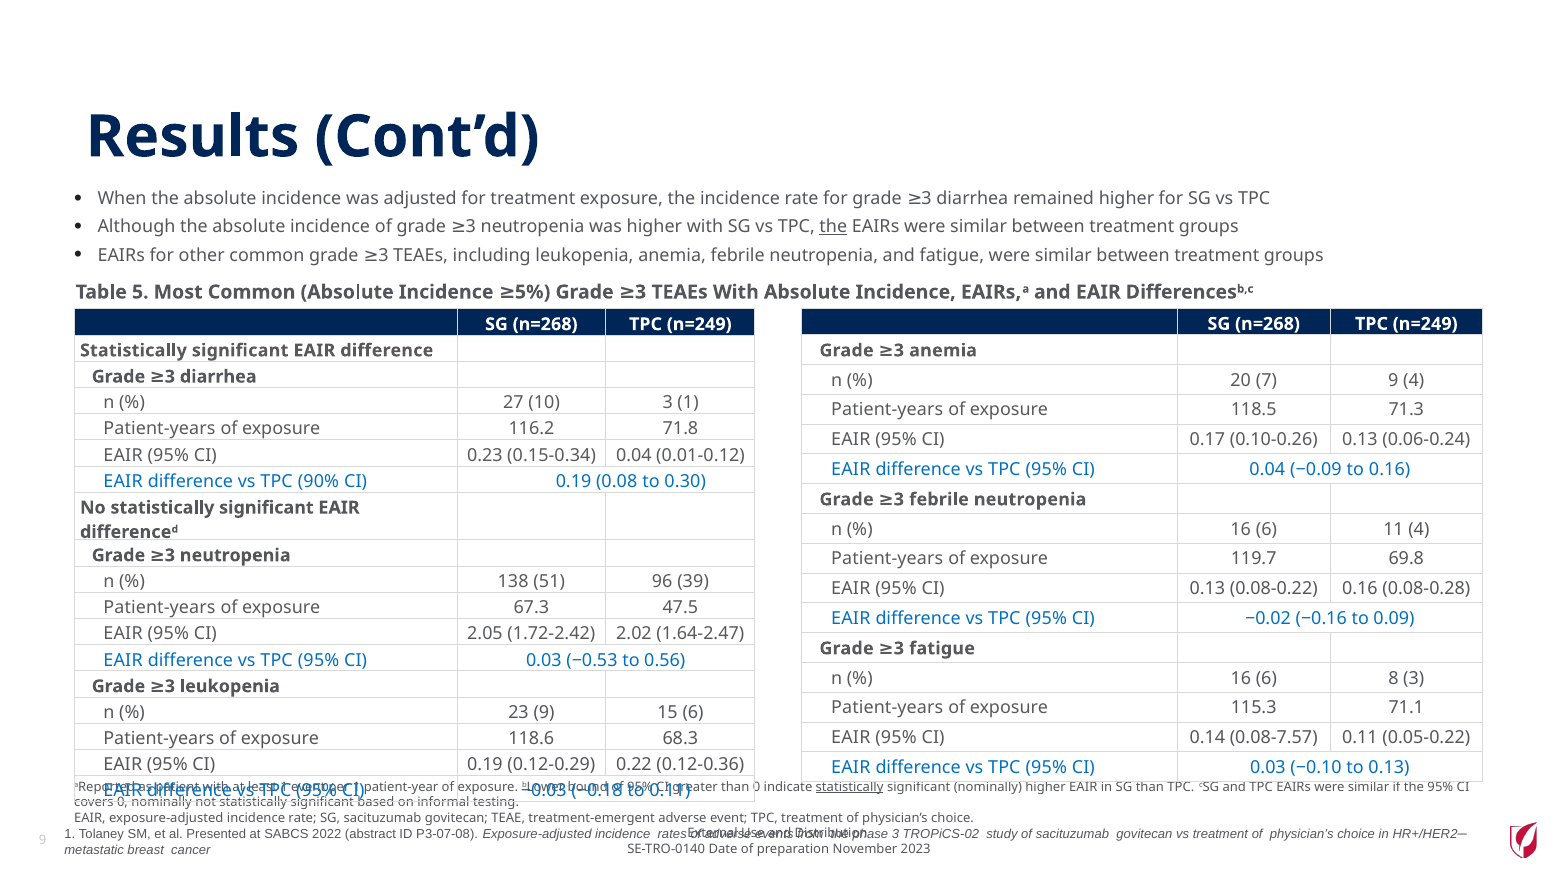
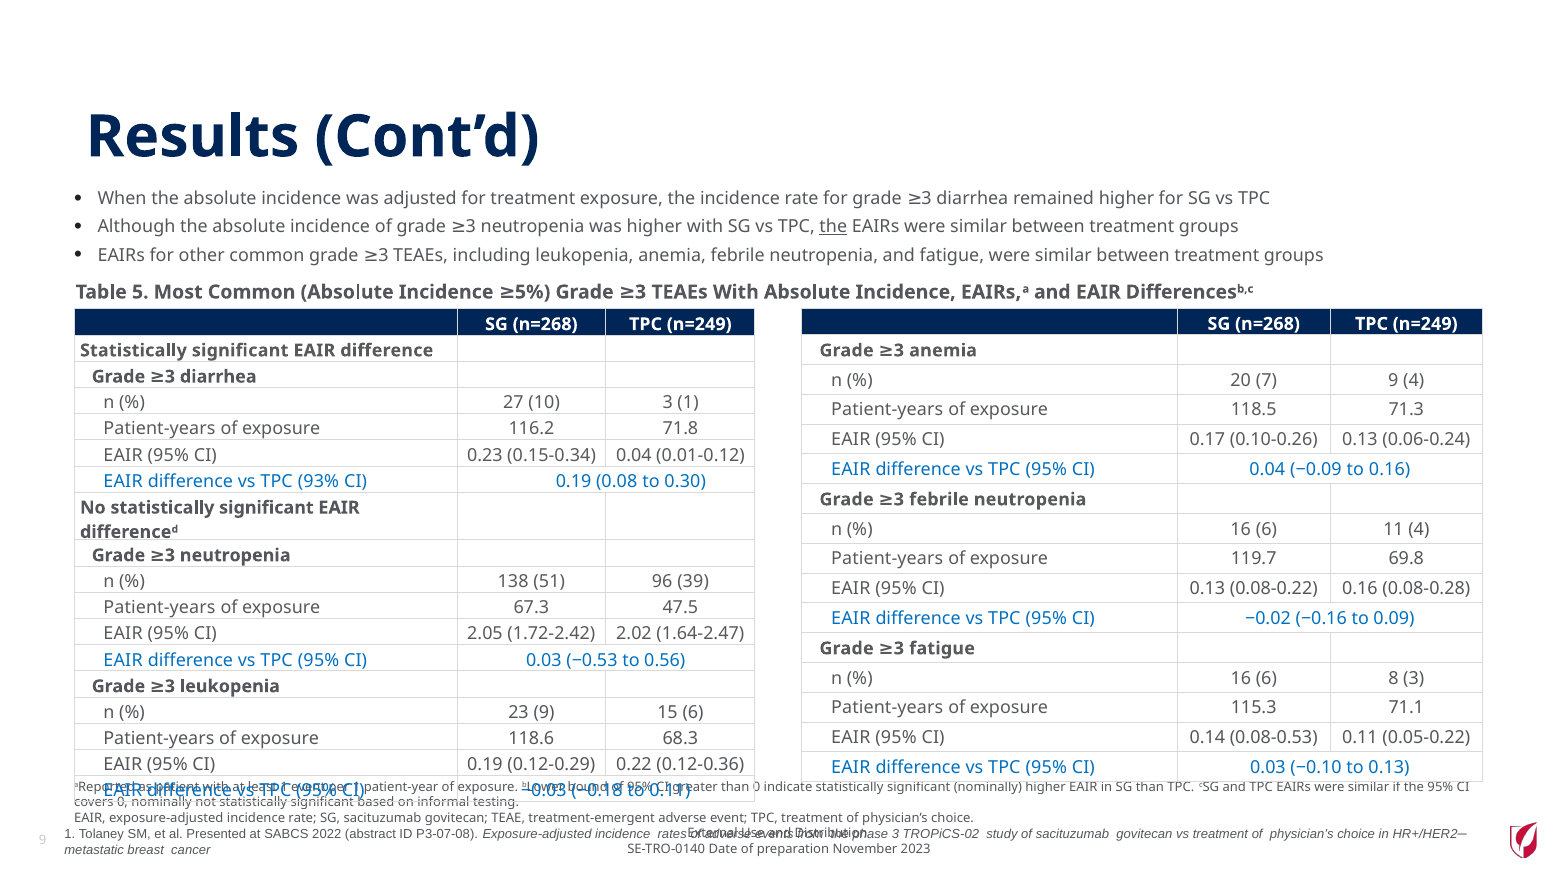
90%: 90% -> 93%
0.08-7.57: 0.08-7.57 -> 0.08-0.53
statistically at (850, 787) underline: present -> none
